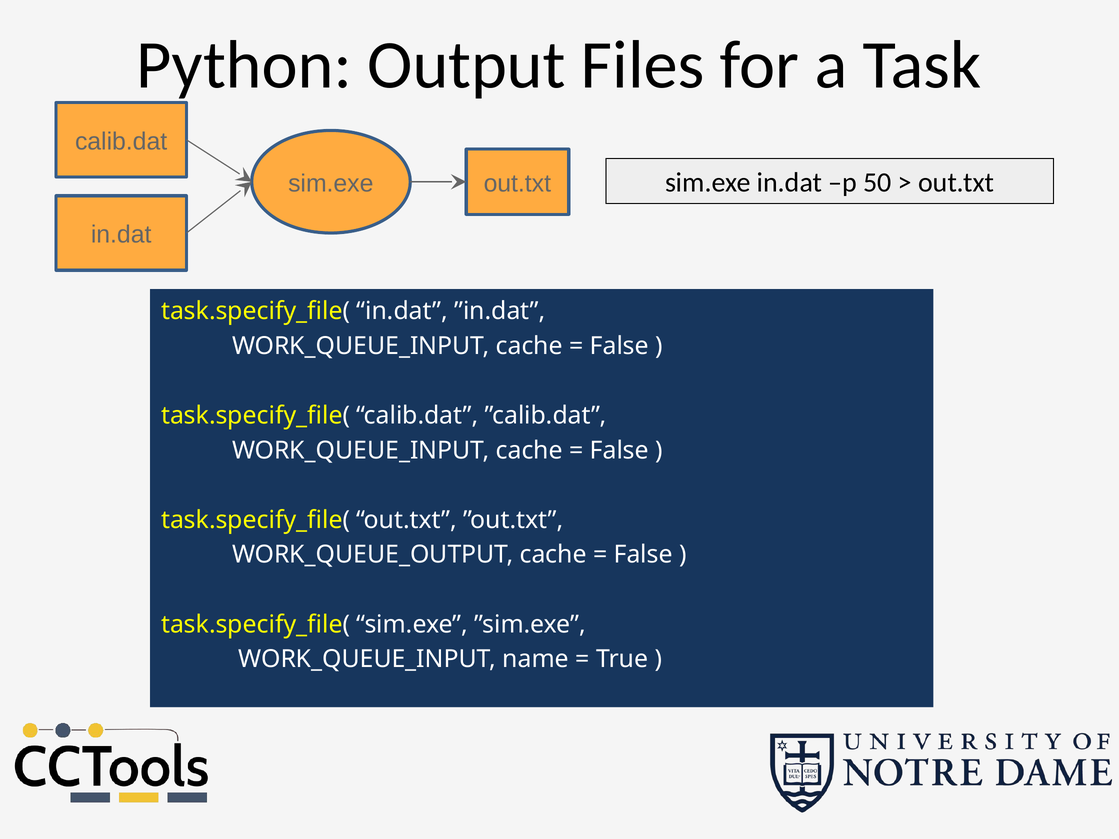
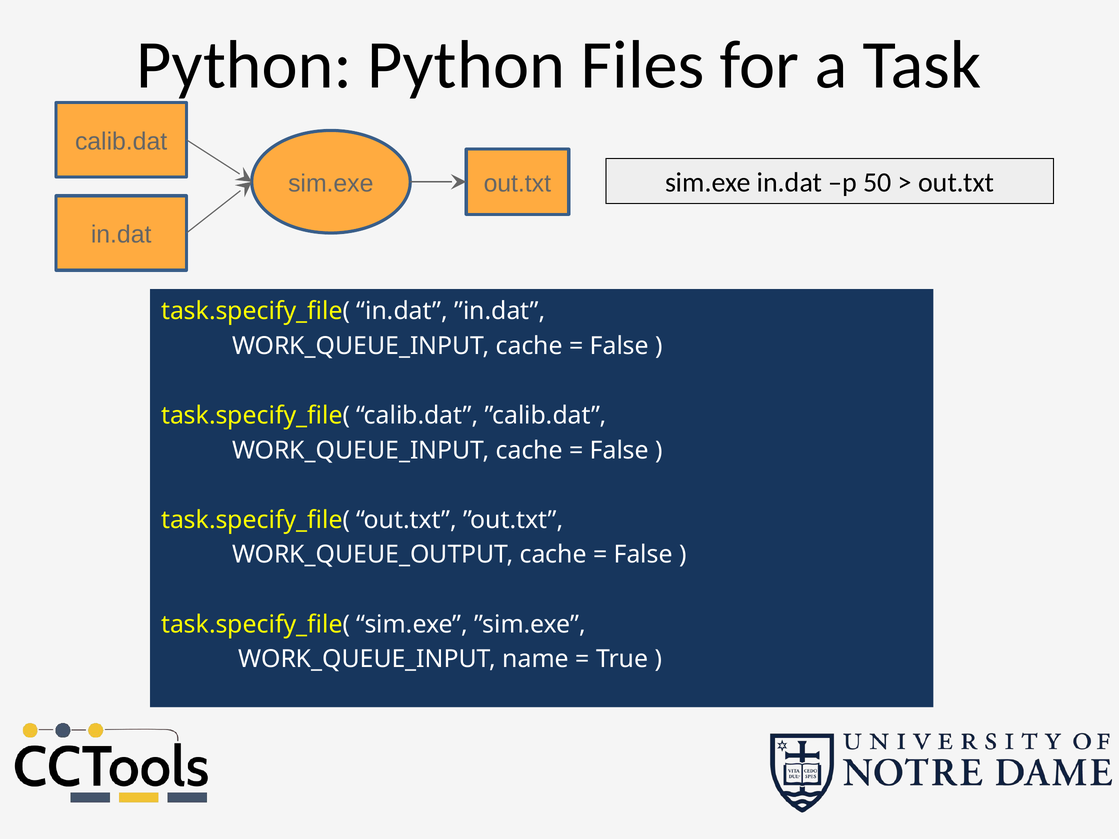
Python Output: Output -> Python
